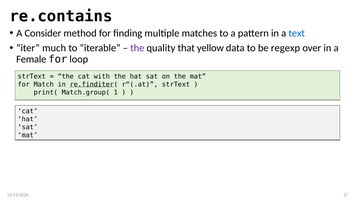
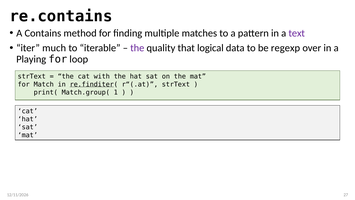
Consider: Consider -> Contains
text colour: blue -> purple
yellow: yellow -> logical
Female: Female -> Playing
